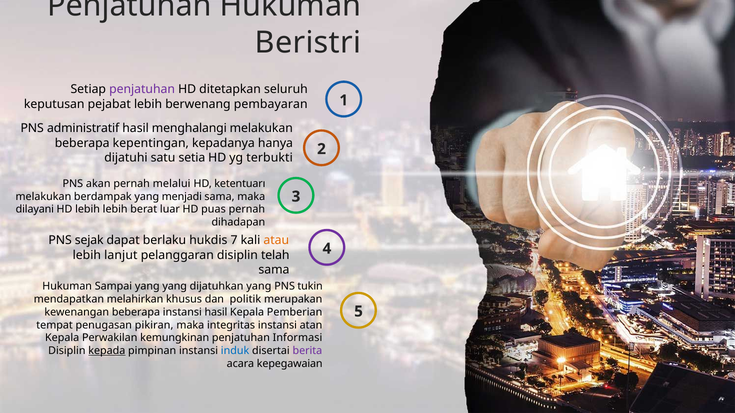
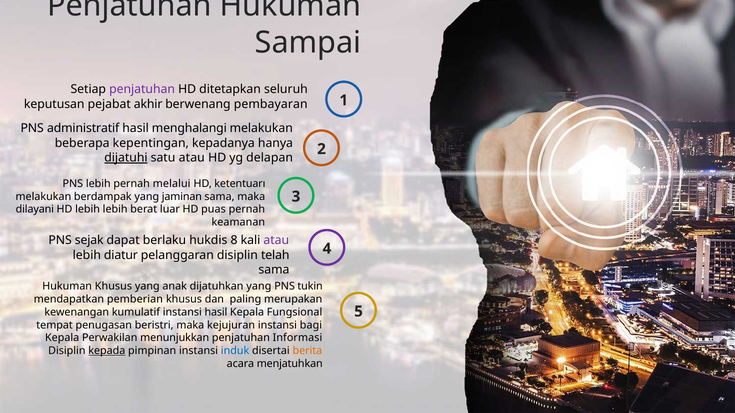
Beristri: Beristri -> Sampai
pejabat lebih: lebih -> akhir
dijatuhi underline: none -> present
satu setia: setia -> atau
terbukti: terbukti -> delapan
PNS akan: akan -> lebih
menjadi: menjadi -> jaminan
dihadapan: dihadapan -> keamanan
7: 7 -> 8
atau at (276, 241) colour: orange -> purple
lanjut: lanjut -> diatur
Hukuman Sampai: Sampai -> Khusus
yang yang: yang -> anak
melahirkan: melahirkan -> pemberian
politik: politik -> paling
kewenangan beberapa: beberapa -> kumulatif
Pemberian: Pemberian -> Fungsional
pikiran: pikiran -> beristri
integritas: integritas -> kejujuran
atan: atan -> bagi
kemungkinan: kemungkinan -> menunjukkan
berita colour: purple -> orange
kepegawaian: kepegawaian -> menjatuhkan
